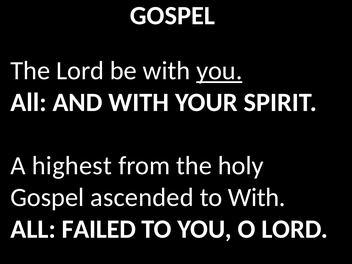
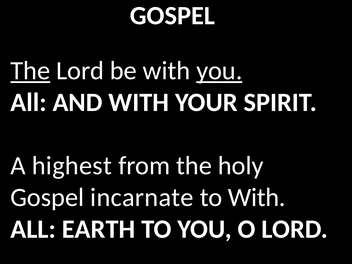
The at (30, 71) underline: none -> present
ascended: ascended -> incarnate
FAILED: FAILED -> EARTH
